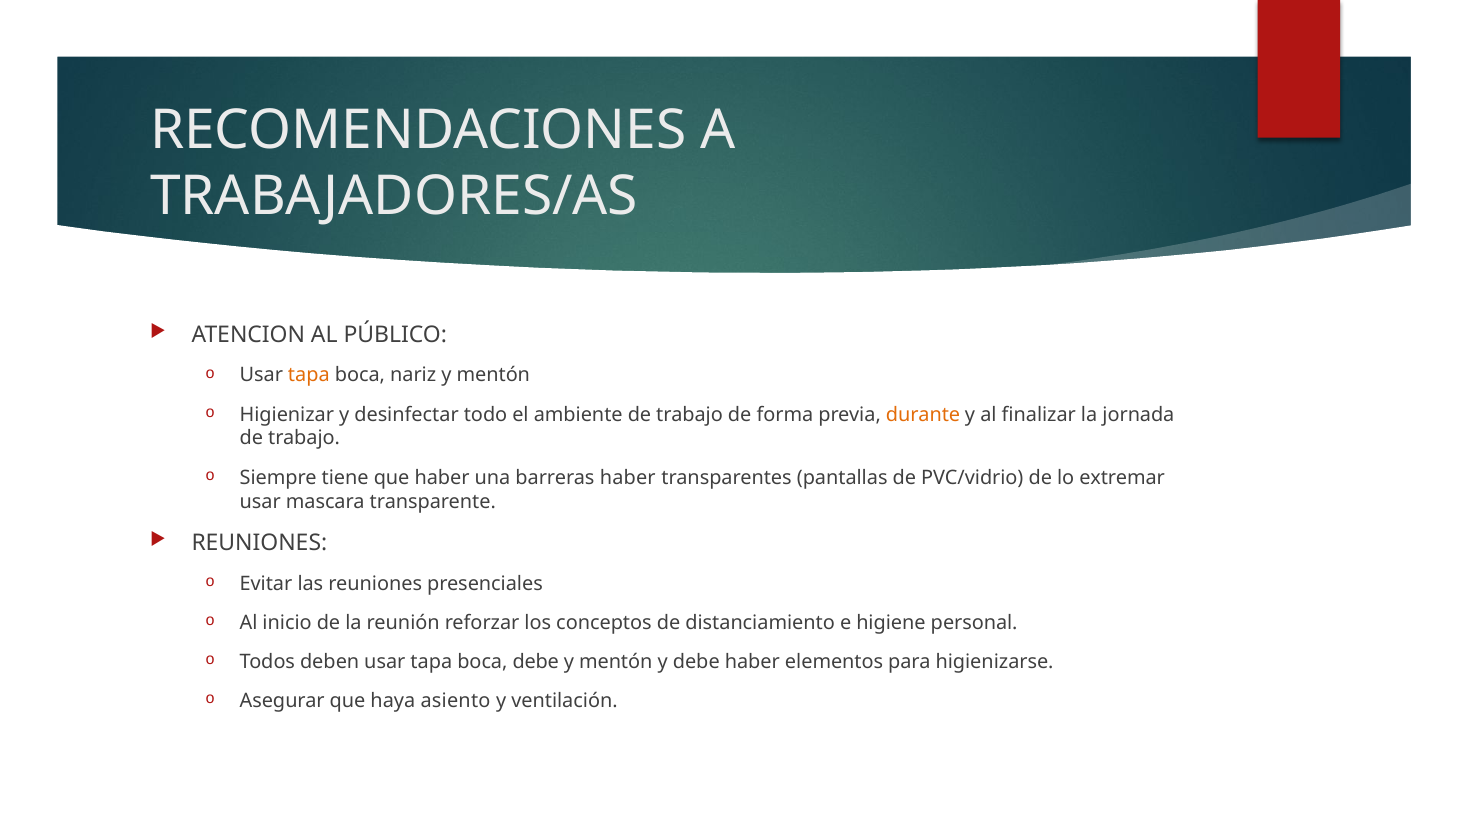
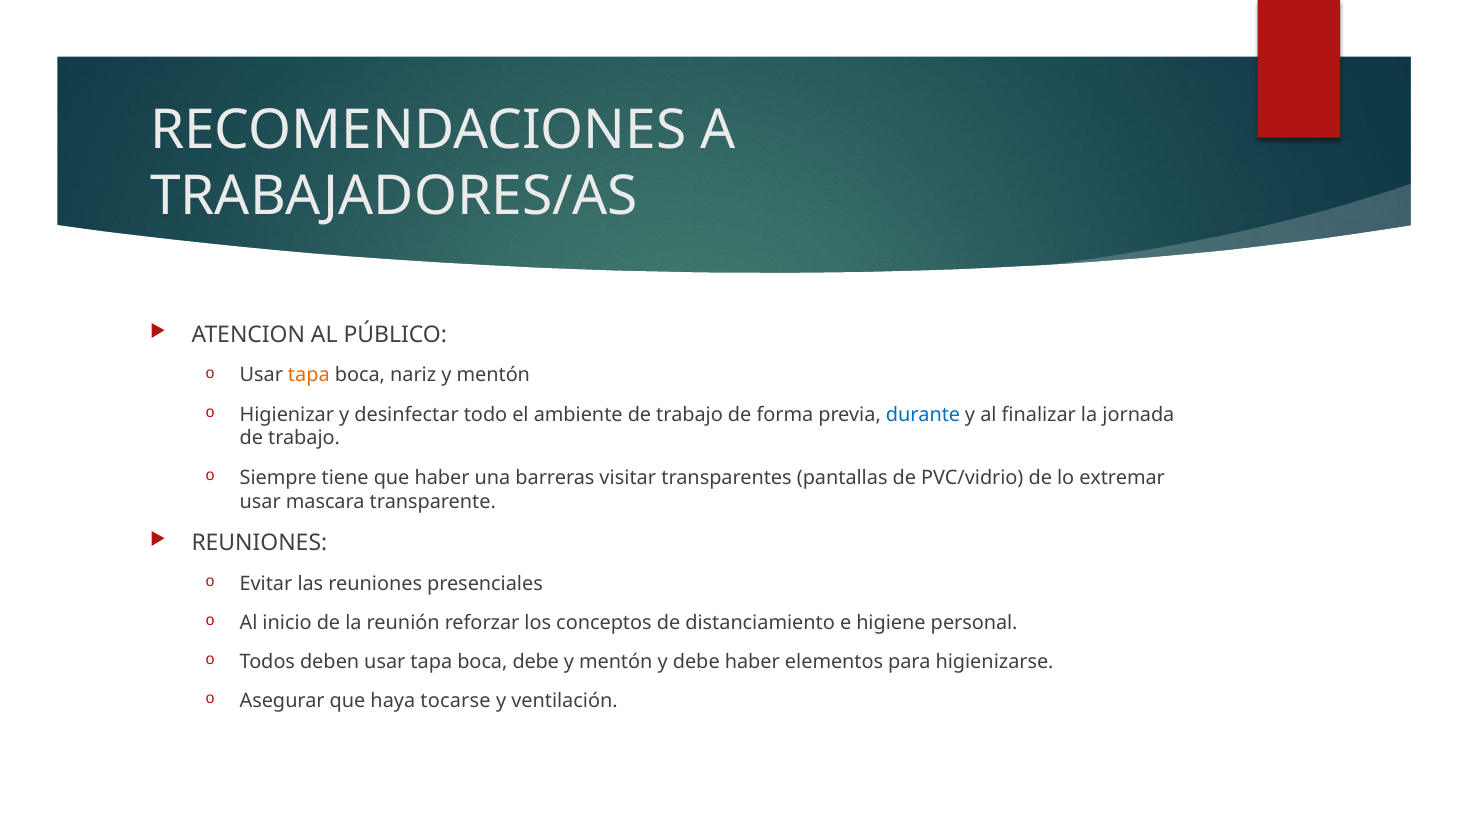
durante colour: orange -> blue
barreras haber: haber -> visitar
asiento: asiento -> tocarse
